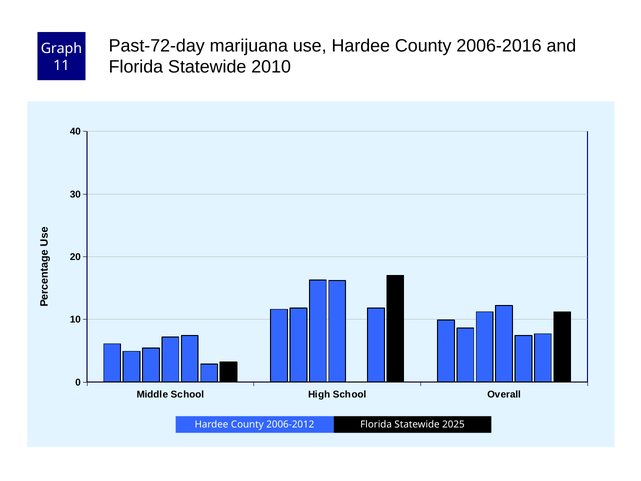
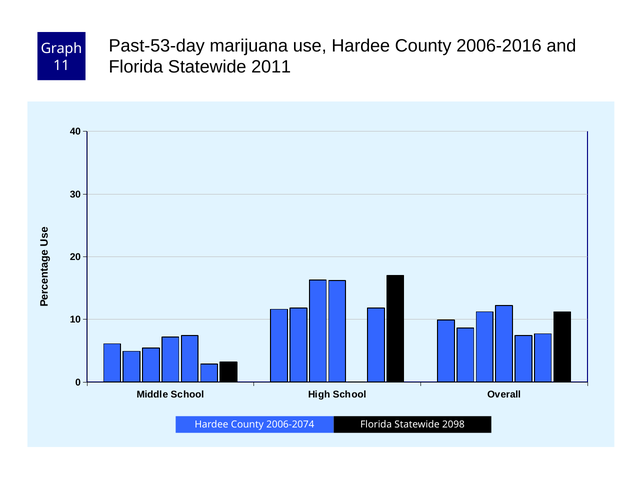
Past-72-day: Past-72-day -> Past-53-day
2010: 2010 -> 2011
2006-2012: 2006-2012 -> 2006-2074
2025: 2025 -> 2098
